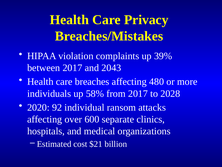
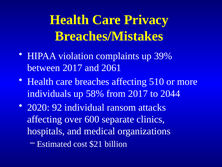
2043: 2043 -> 2061
480: 480 -> 510
2028: 2028 -> 2044
